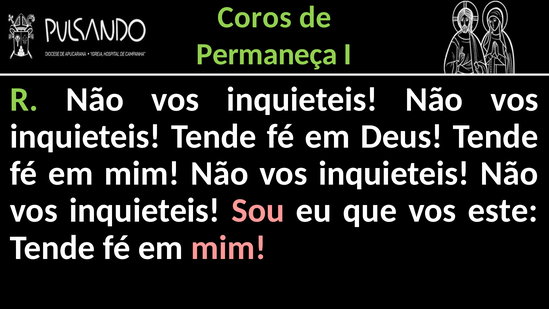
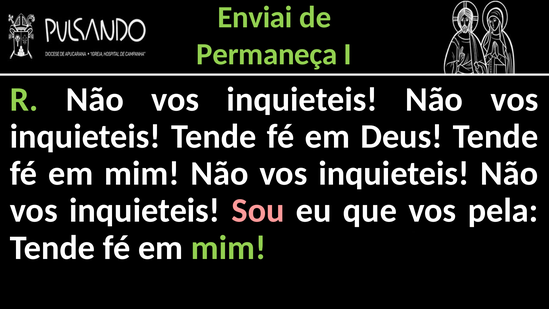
Coros: Coros -> Enviai
este: este -> pela
mim at (229, 247) colour: pink -> light green
